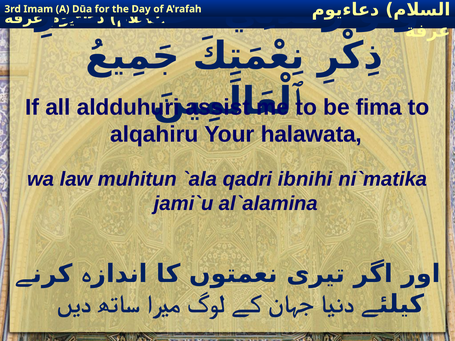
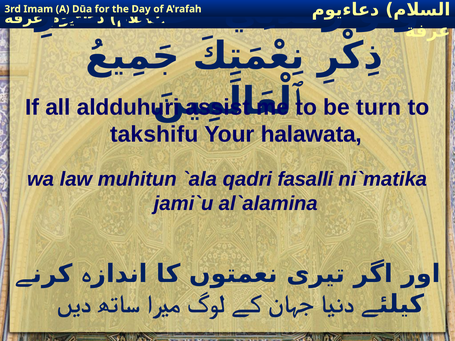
fima: fima -> turn
alqahiru: alqahiru -> takshifu
ibnihi: ibnihi -> fasalli
